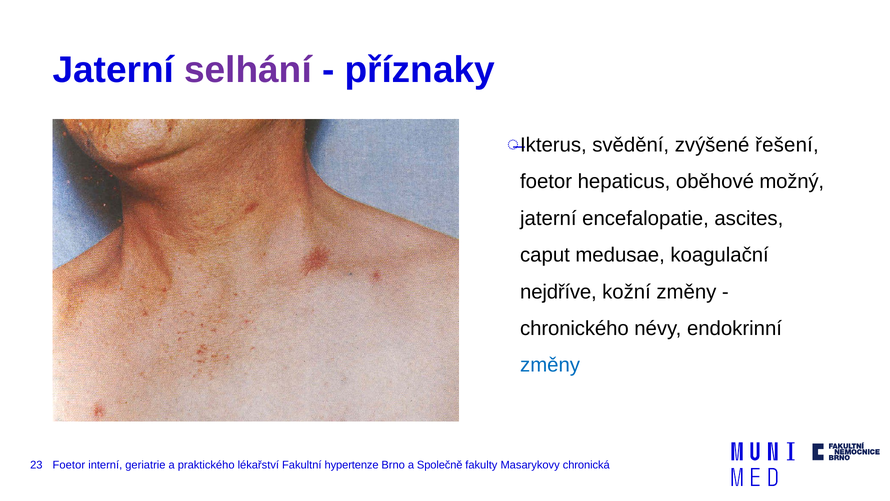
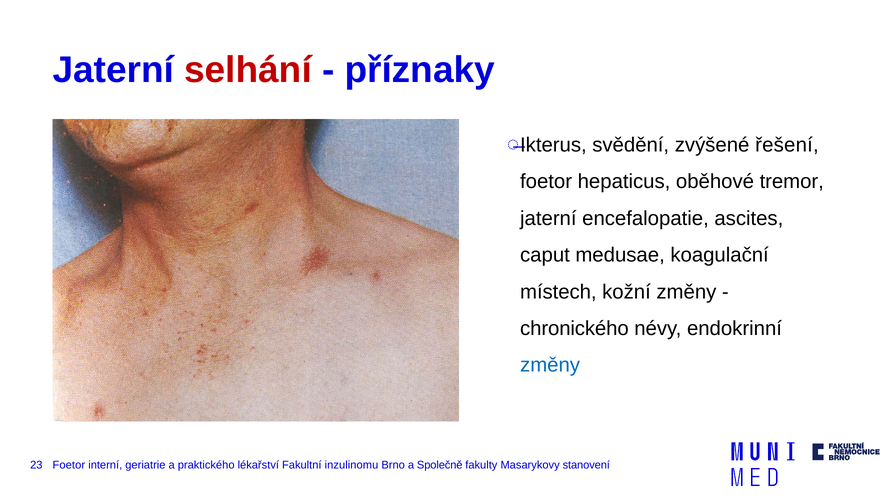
selhání colour: purple -> red
možný: možný -> tremor
nejdříve: nejdříve -> místech
hypertenze: hypertenze -> inzulinomu
chronická: chronická -> stanovení
